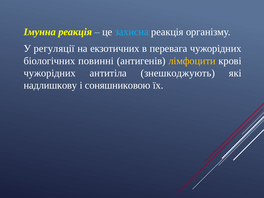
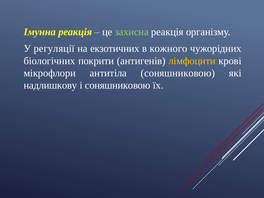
захисна colour: light blue -> light green
перевага: перевага -> кожного
повинні: повинні -> покрити
чужорідних at (50, 73): чужорідних -> мікрофлори
антитіла знешкоджують: знешкоджують -> соняшниковою
